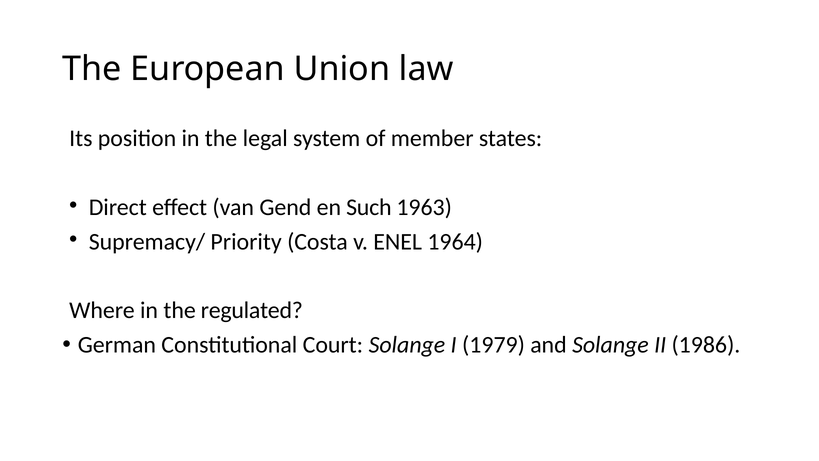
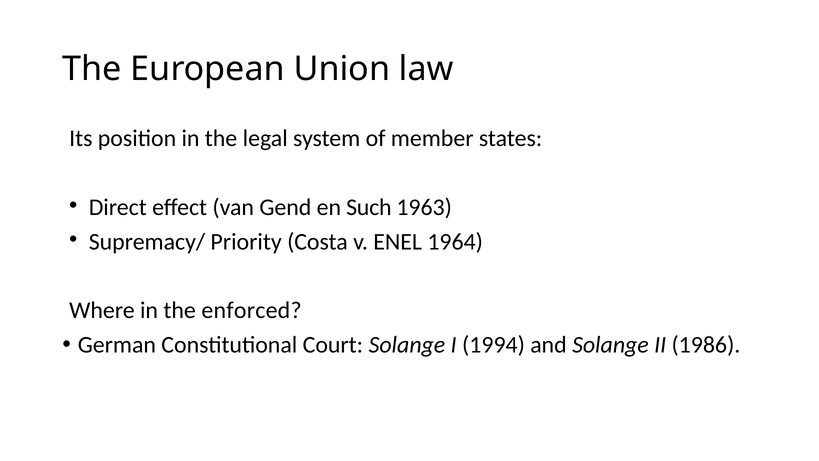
regulated: regulated -> enforced
1979: 1979 -> 1994
